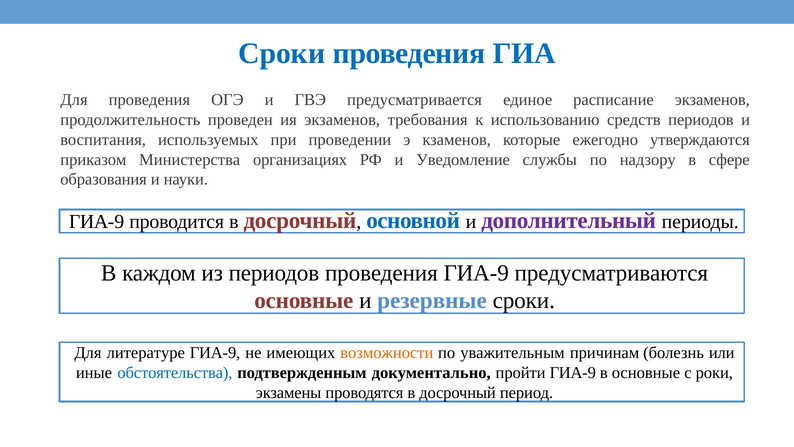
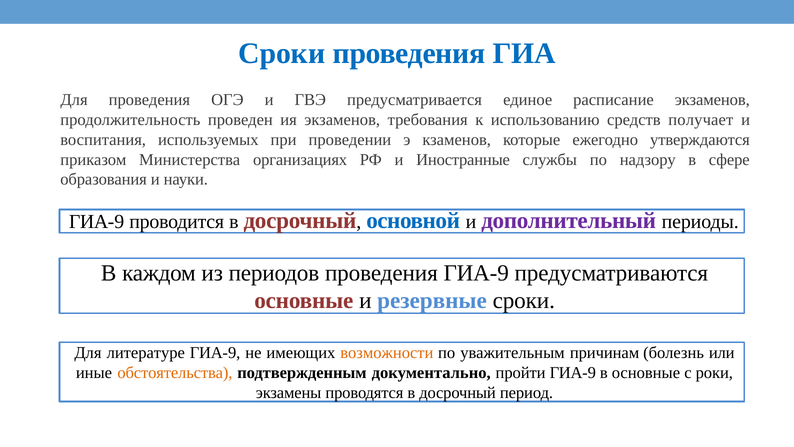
средств периодов: периодов -> получает
Уведомление: Уведомление -> Иностранные
обстоятельства colour: blue -> orange
